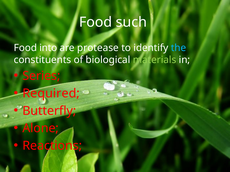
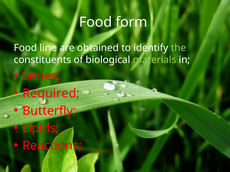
such: such -> form
into: into -> line
protease: protease -> obtained
the colour: light blue -> light green
Alone: Alone -> Lipids
